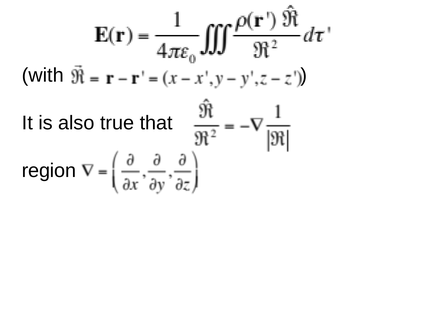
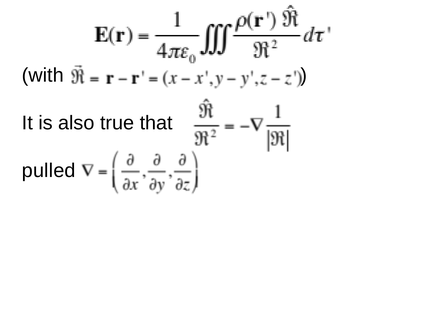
region: region -> pulled
